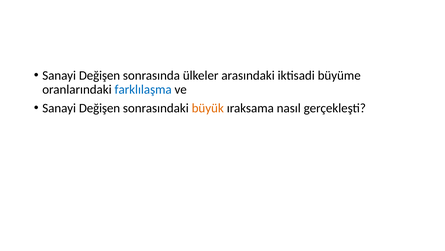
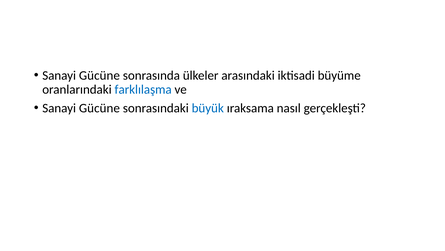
Değişen at (100, 75): Değişen -> Gücüne
Değişen at (100, 108): Değişen -> Gücüne
büyük colour: orange -> blue
